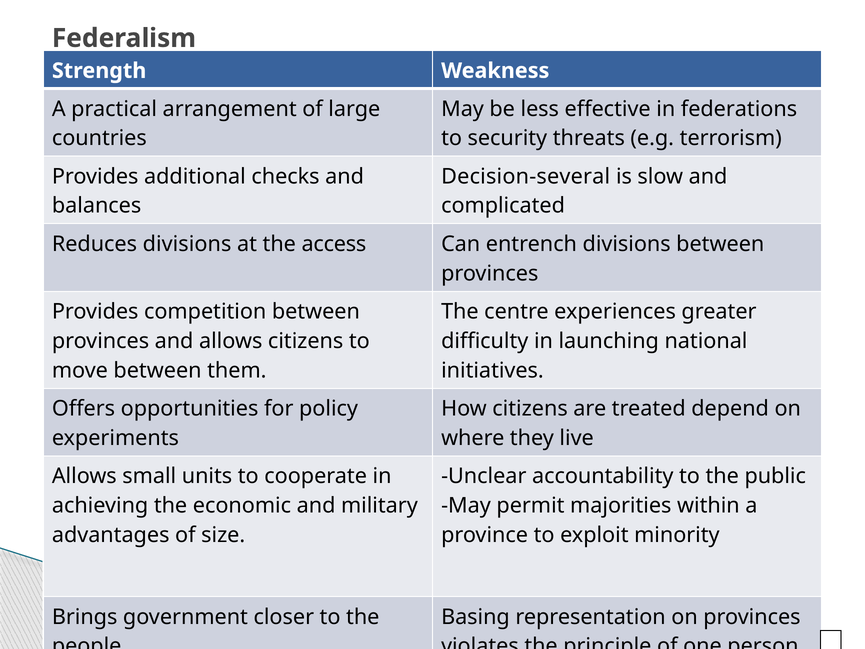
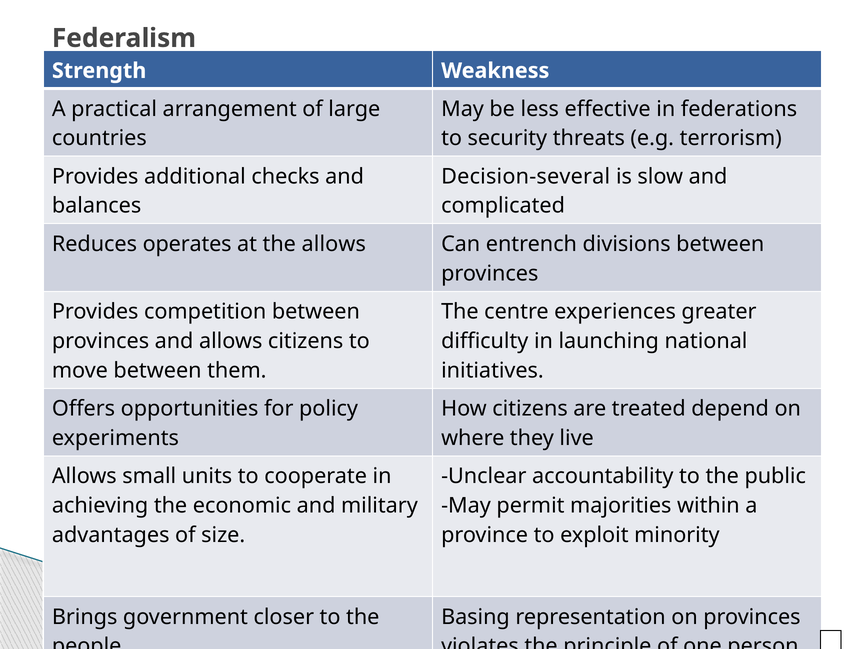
Reduces divisions: divisions -> operates
the access: access -> allows
